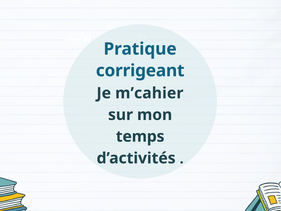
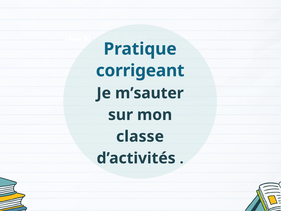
m’cahier: m’cahier -> m’sauter
temps: temps -> classe
